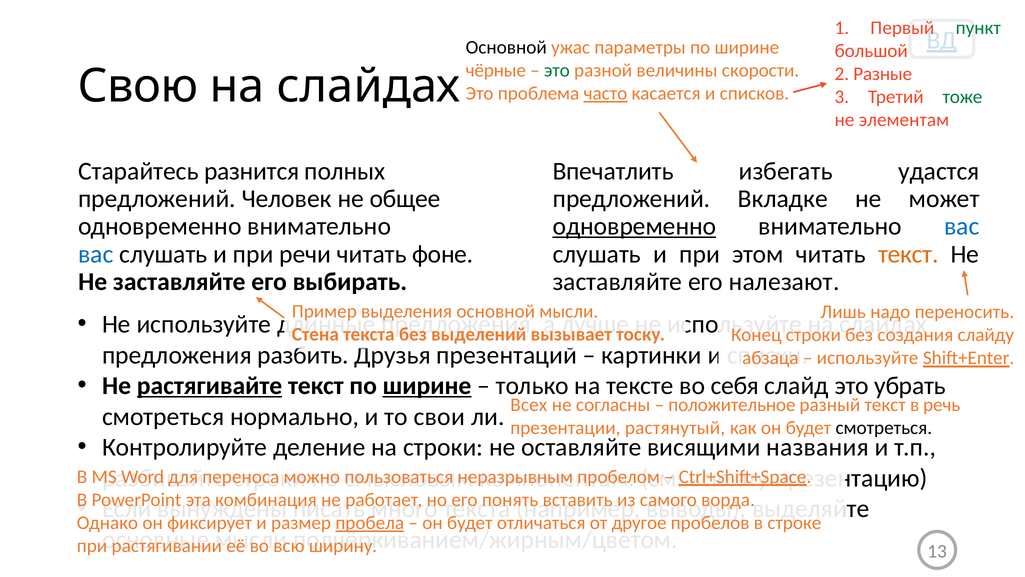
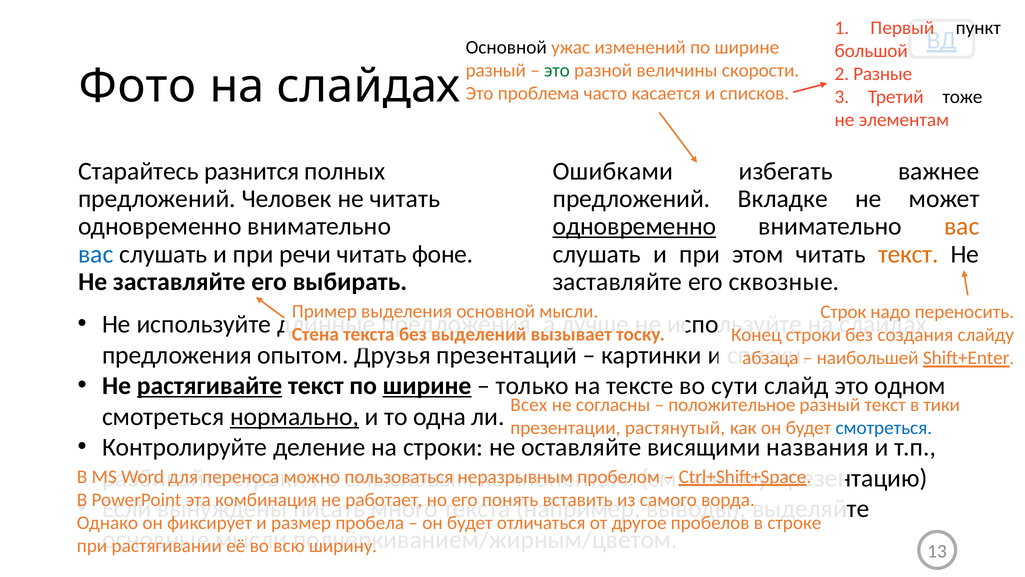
пункт colour: green -> black
параметры: параметры -> изменений
чёрные at (496, 70): чёрные -> разный
Свою: Свою -> Фото
часто underline: present -> none
тоже colour: green -> black
Впечатлить: Впечатлить -> Ошибками
удастся: удастся -> важнее
не общее: общее -> читать
вас at (962, 226) colour: blue -> orange
налезают: налезают -> сквозные
Лишь: Лишь -> Строк
разбить: разбить -> опытом
используйте at (868, 358): используйте -> наибольшей
себя: себя -> сути
убрать: убрать -> одном
речь: речь -> тики
нормально underline: none -> present
свои: свои -> одна
смотреться at (884, 427) colour: black -> blue
пробела underline: present -> none
